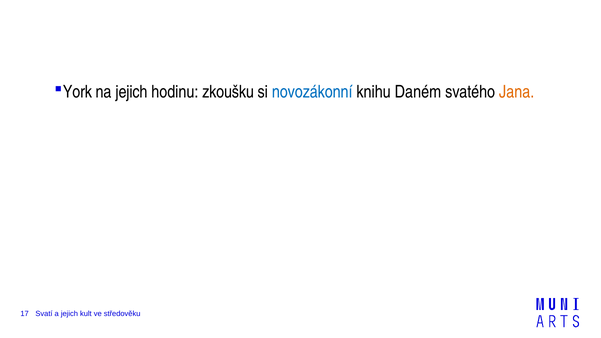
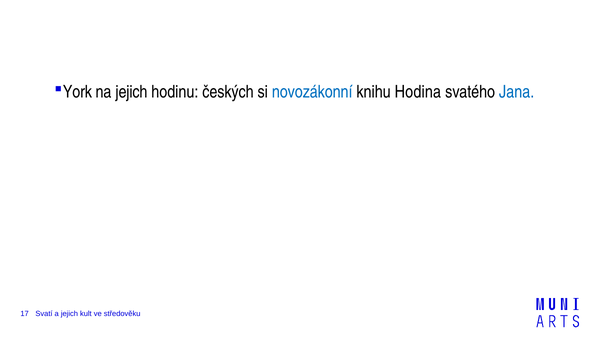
zkoušku: zkoušku -> českých
Daném: Daném -> Hodina
Jana colour: orange -> blue
